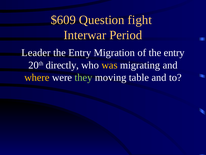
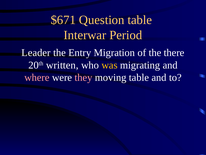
$609: $609 -> $671
Question fight: fight -> table
of the entry: entry -> there
directly: directly -> written
where colour: yellow -> pink
they colour: light green -> pink
